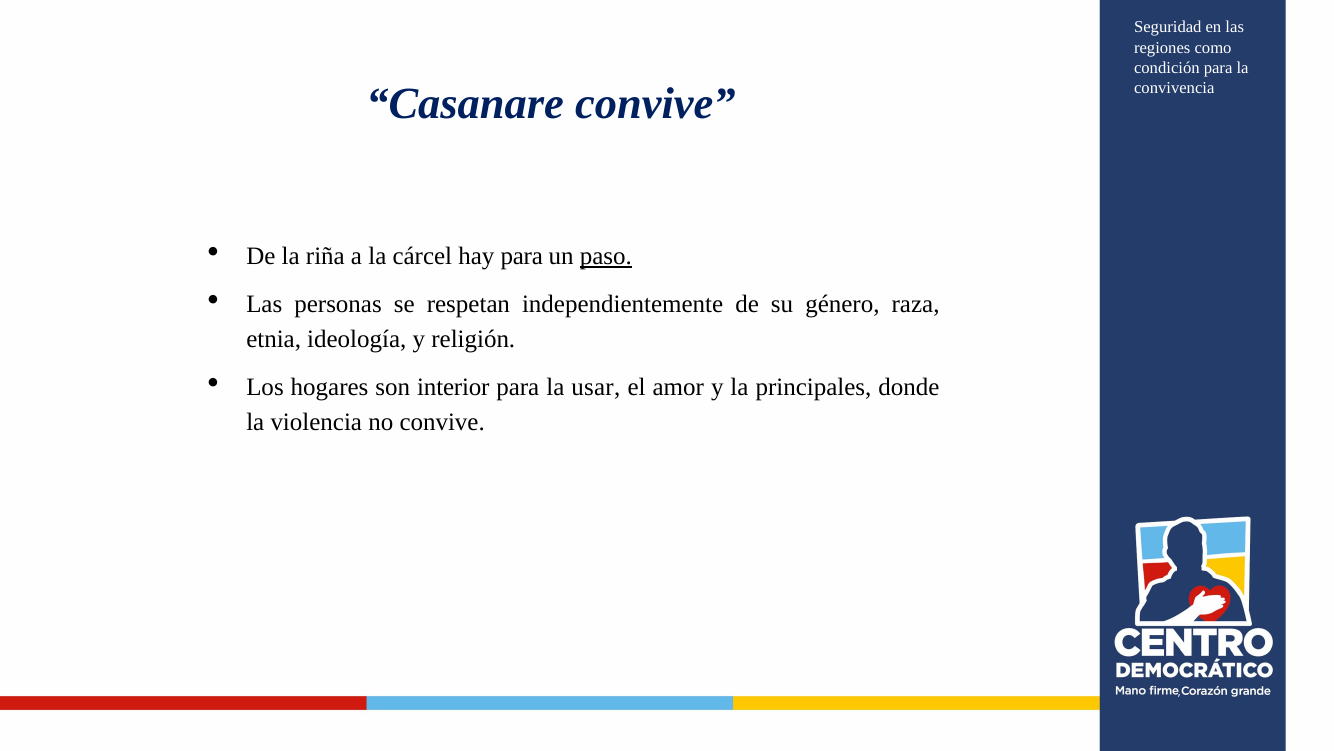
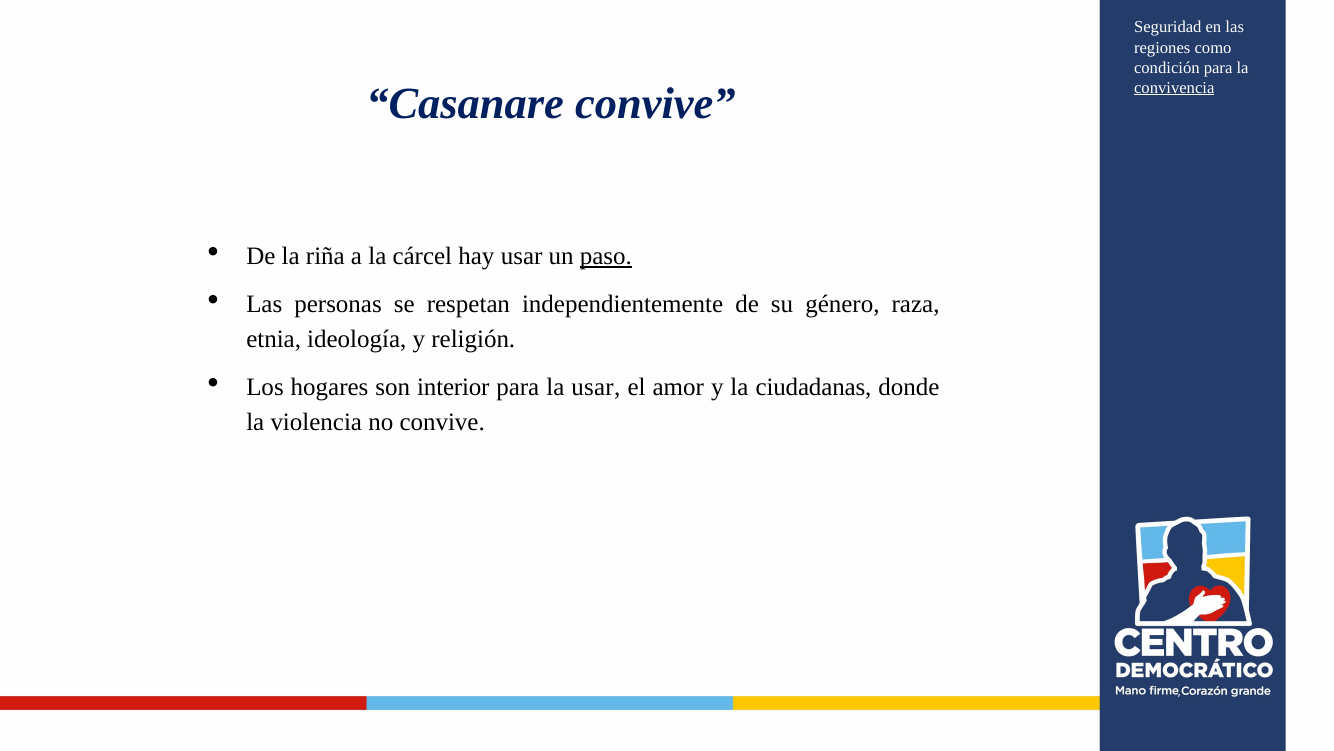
convivencia underline: none -> present
hay para: para -> usar
principales: principales -> ciudadanas
